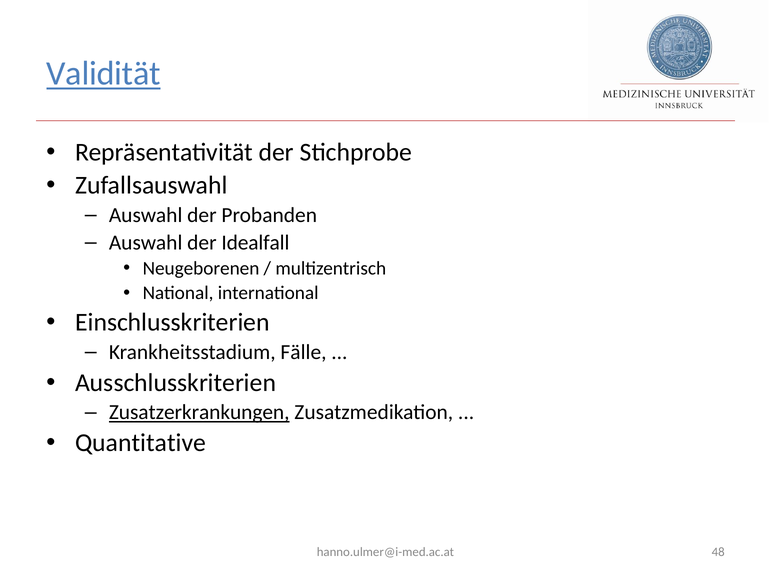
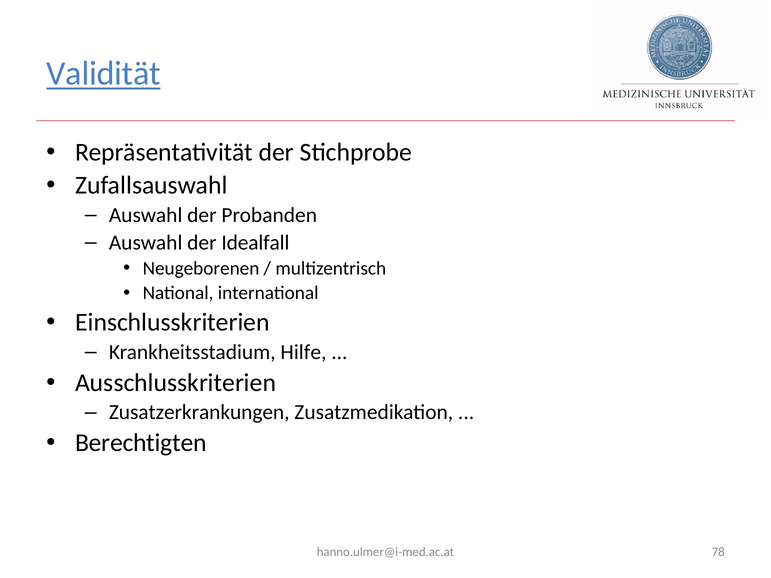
Fälle: Fälle -> Hilfe
Zusatzerkrankungen underline: present -> none
Quantitative: Quantitative -> Berechtigten
48: 48 -> 78
